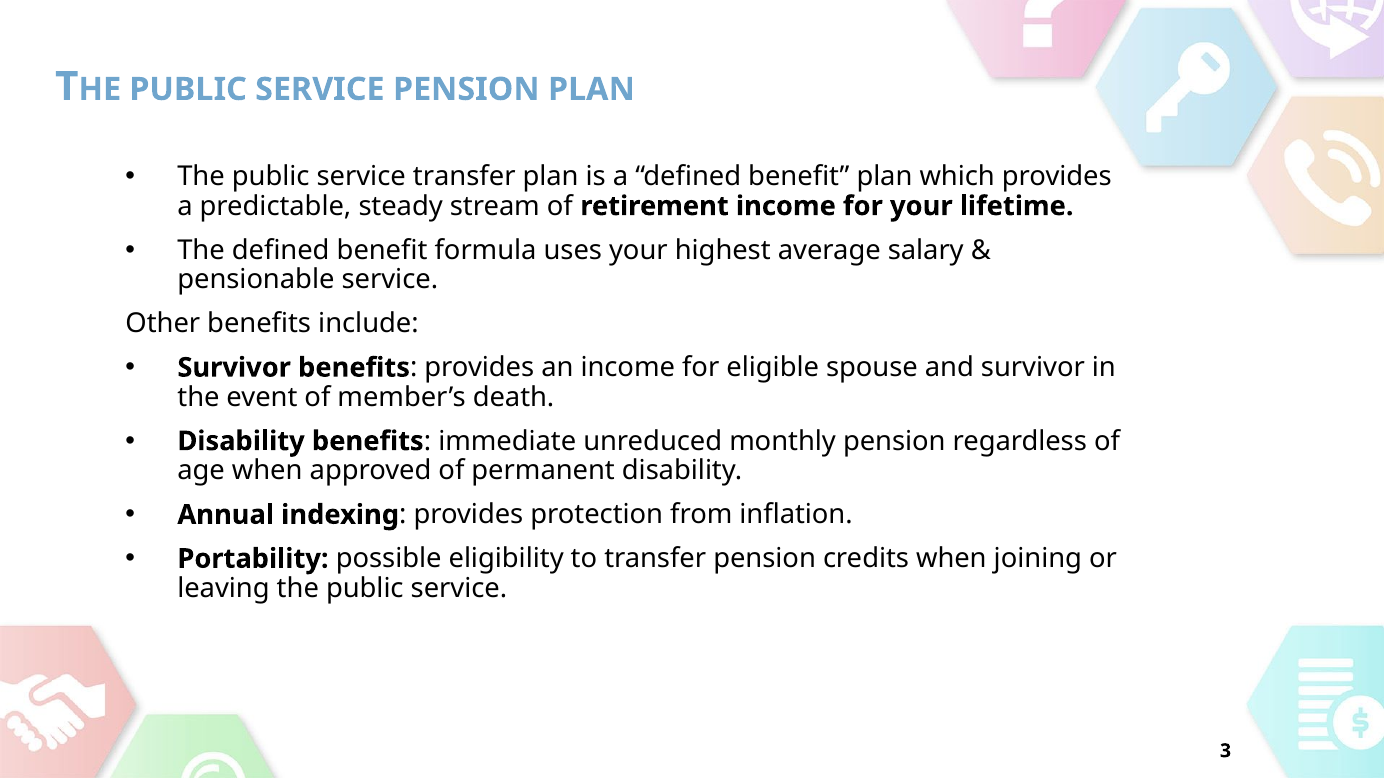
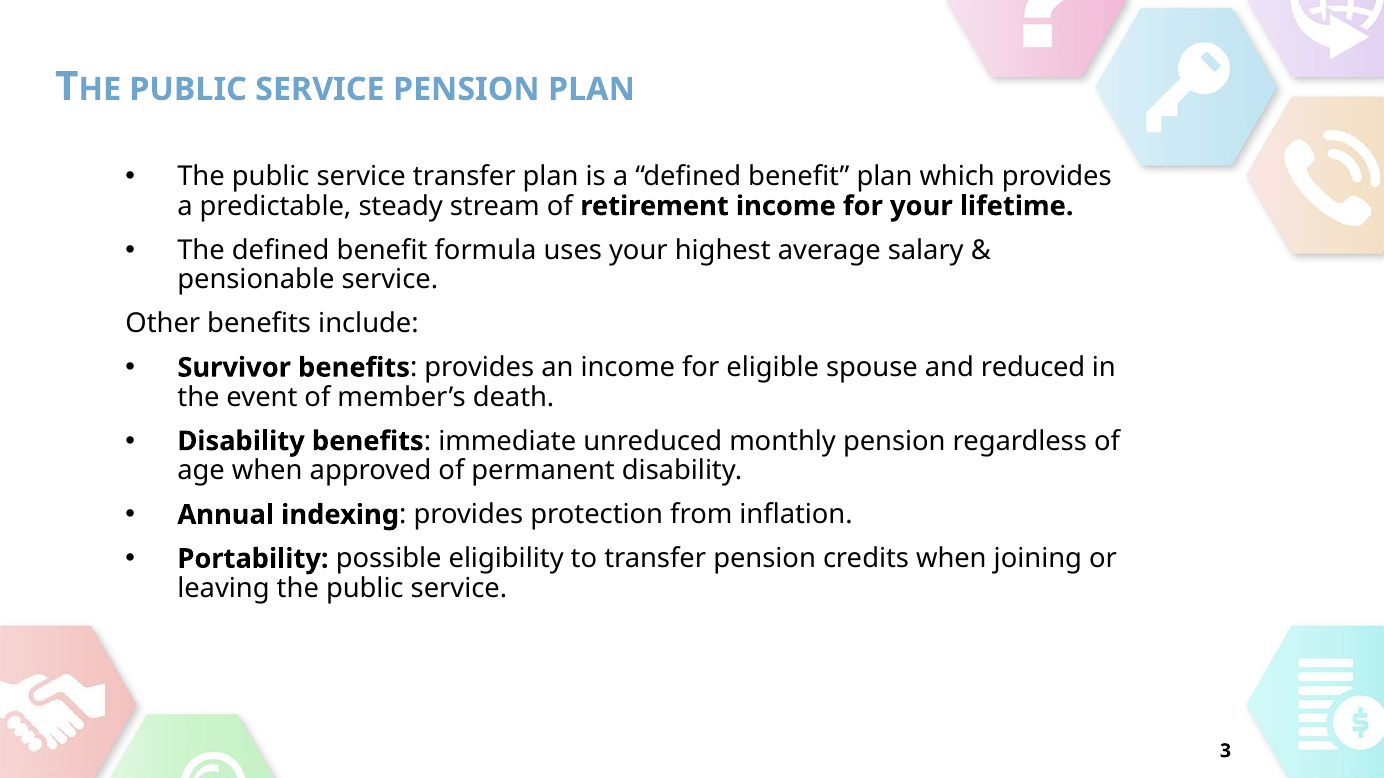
and survivor: survivor -> reduced
